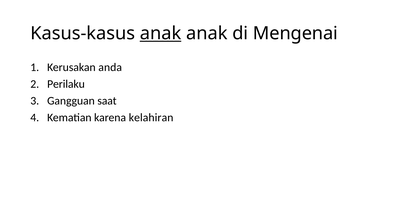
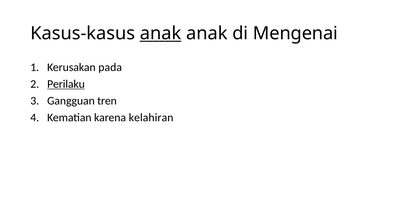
anda: anda -> pada
Perilaku underline: none -> present
saat: saat -> tren
